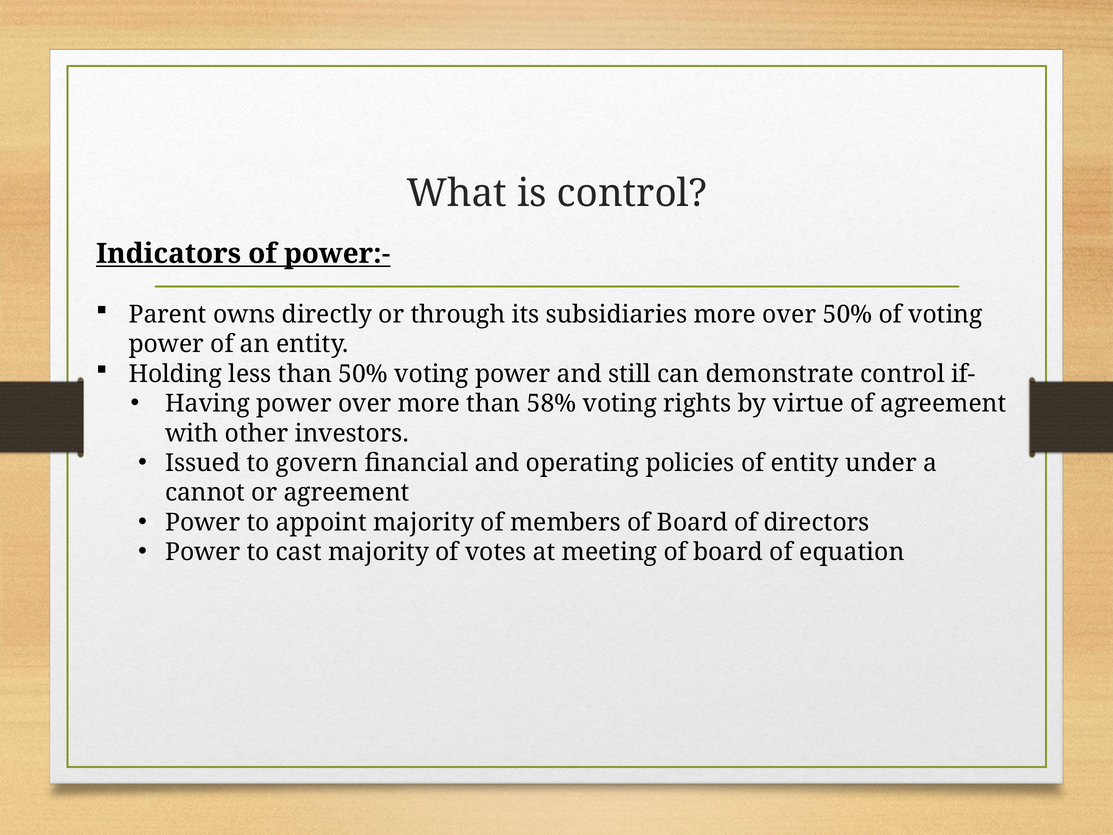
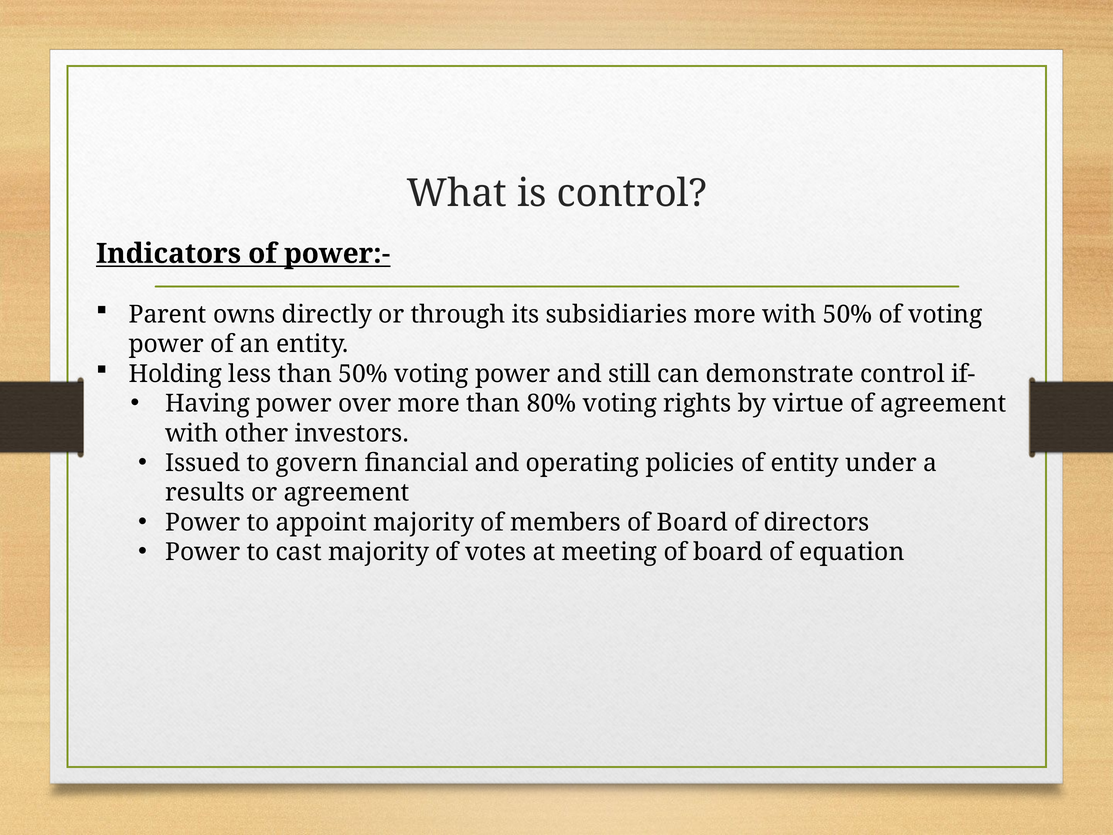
more over: over -> with
58%: 58% -> 80%
cannot: cannot -> results
